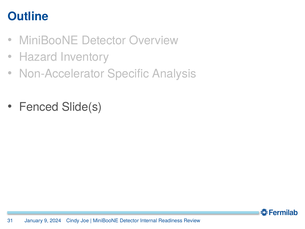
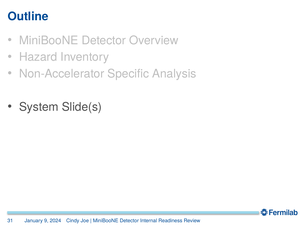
Fenced: Fenced -> System
